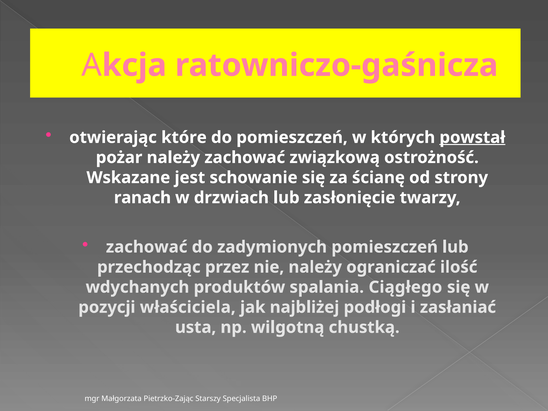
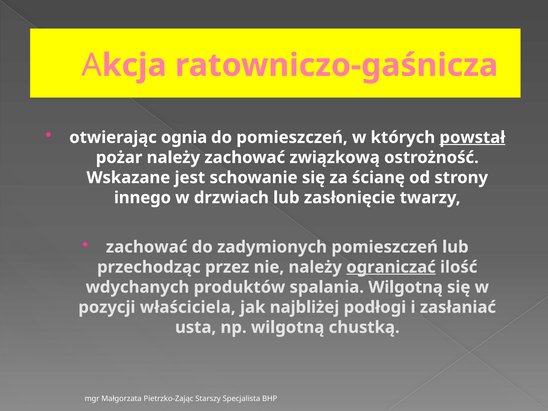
które: które -> ognia
ranach: ranach -> innego
ograniczać underline: none -> present
spalania Ciągłego: Ciągłego -> Wilgotną
